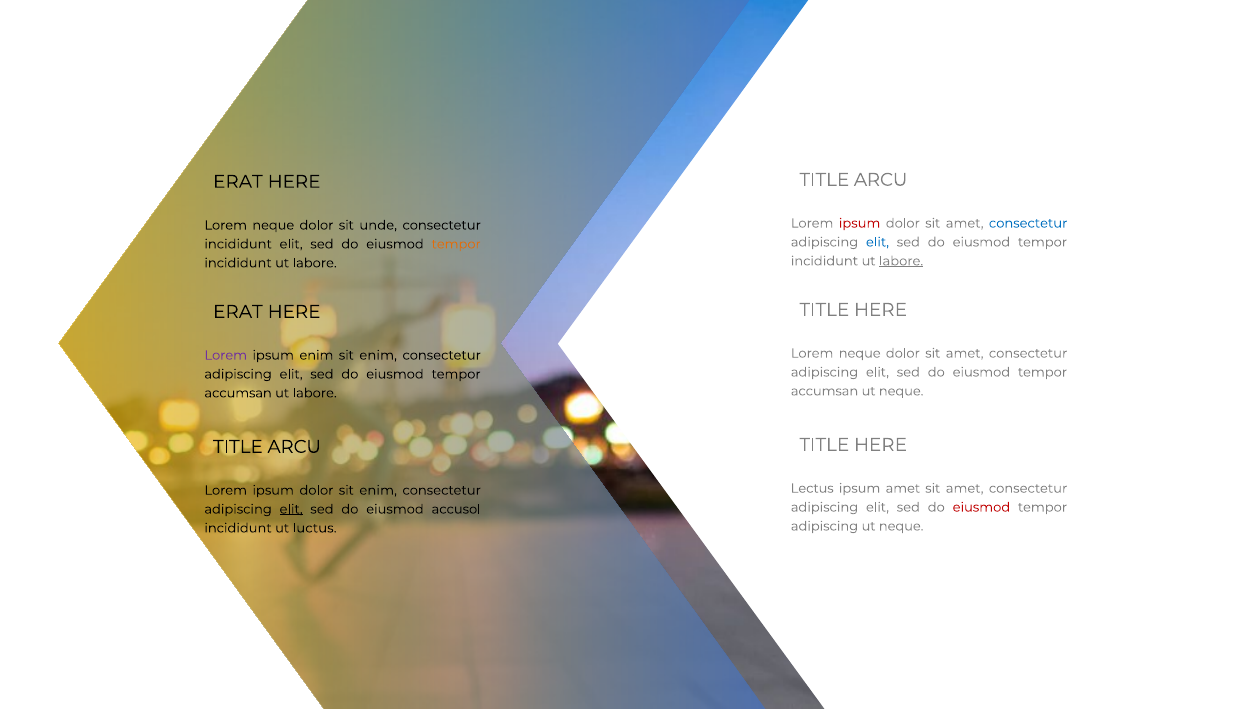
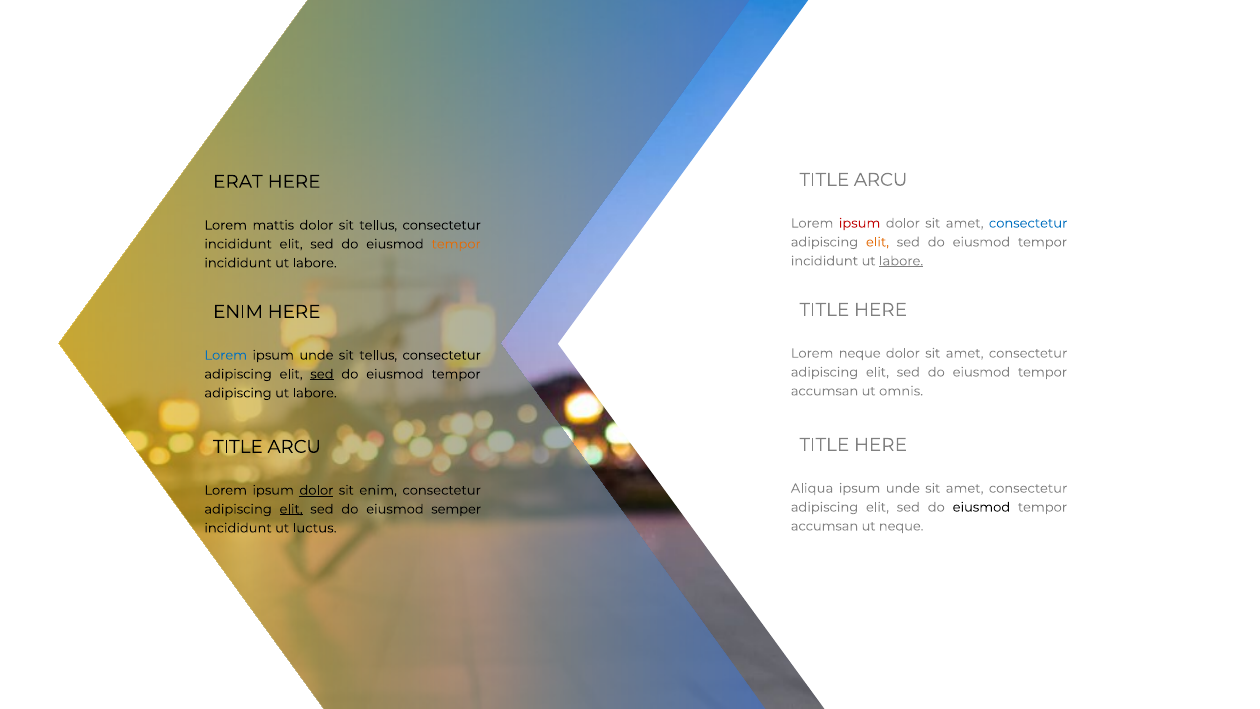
neque at (273, 225): neque -> mattis
dolor sit unde: unde -> tellus
elit at (877, 242) colour: blue -> orange
ERAT at (238, 312): ERAT -> ENIM
Lorem at (226, 355) colour: purple -> blue
enim at (316, 355): enim -> unde
enim at (378, 355): enim -> tellus
sed at (322, 374) underline: none -> present
neque at (901, 391): neque -> omnis
accumsan at (238, 393): accumsan -> adipiscing
Lectus: Lectus -> Aliqua
amet at (903, 488): amet -> unde
dolor at (316, 490) underline: none -> present
eiusmod at (981, 507) colour: red -> black
accusol: accusol -> semper
adipiscing at (824, 526): adipiscing -> accumsan
